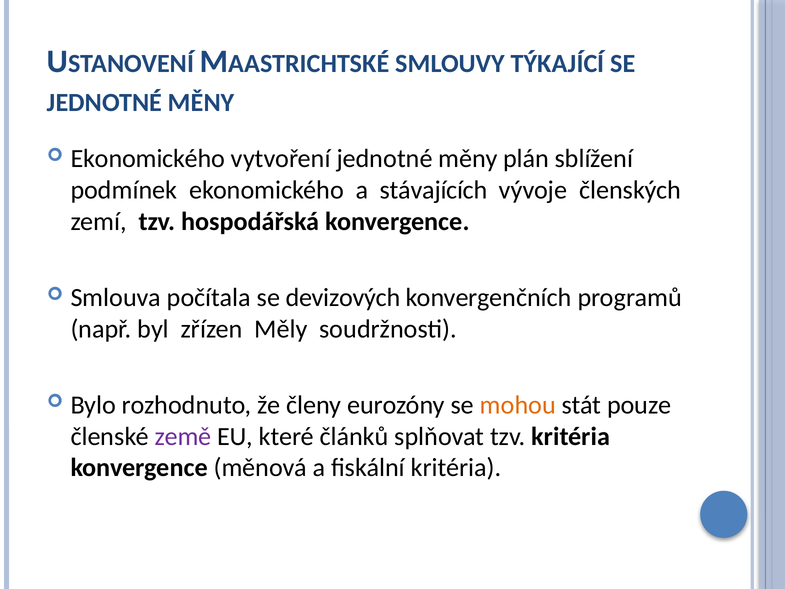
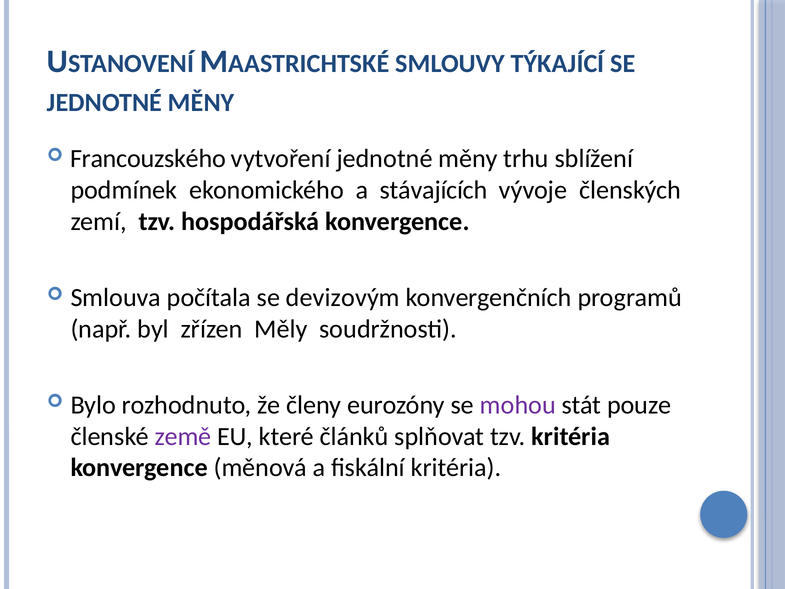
Ekonomického at (148, 159): Ekonomického -> Francouzského
plán: plán -> trhu
devizových: devizových -> devizovým
mohou colour: orange -> purple
